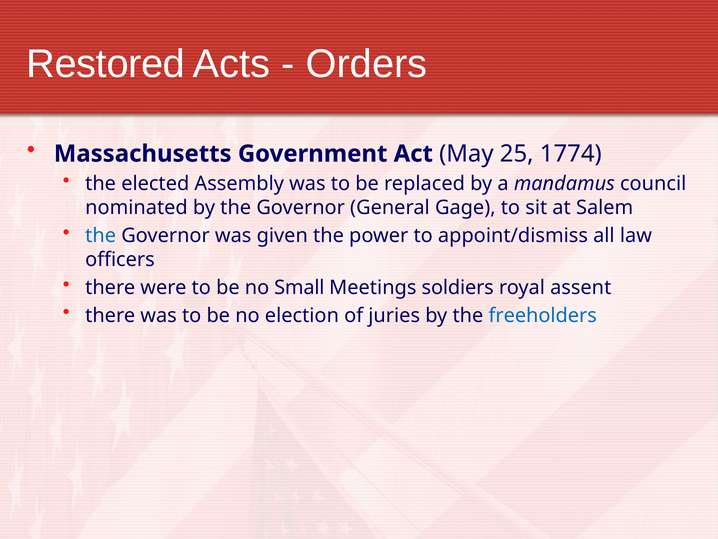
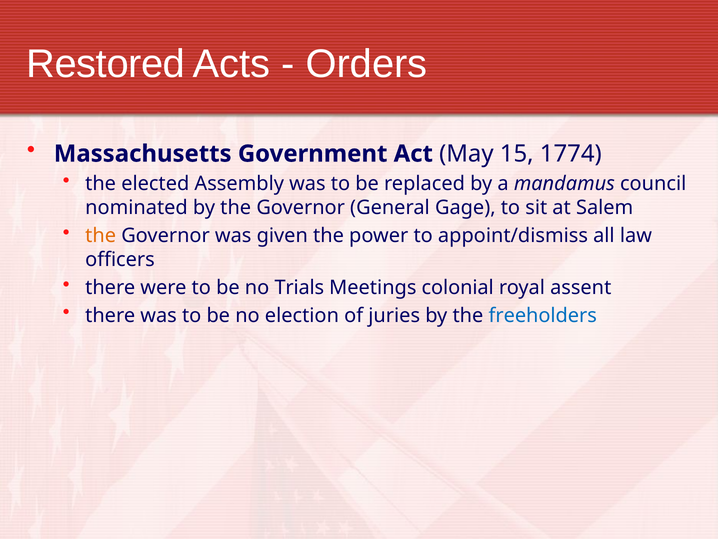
25: 25 -> 15
the at (101, 236) colour: blue -> orange
Small: Small -> Trials
soldiers: soldiers -> colonial
